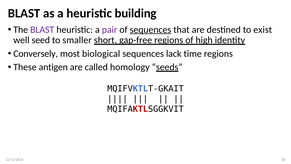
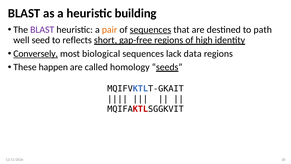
pair colour: purple -> orange
exist: exist -> path
smaller: smaller -> reflects
Conversely underline: none -> present
time: time -> data
antigen: antigen -> happen
